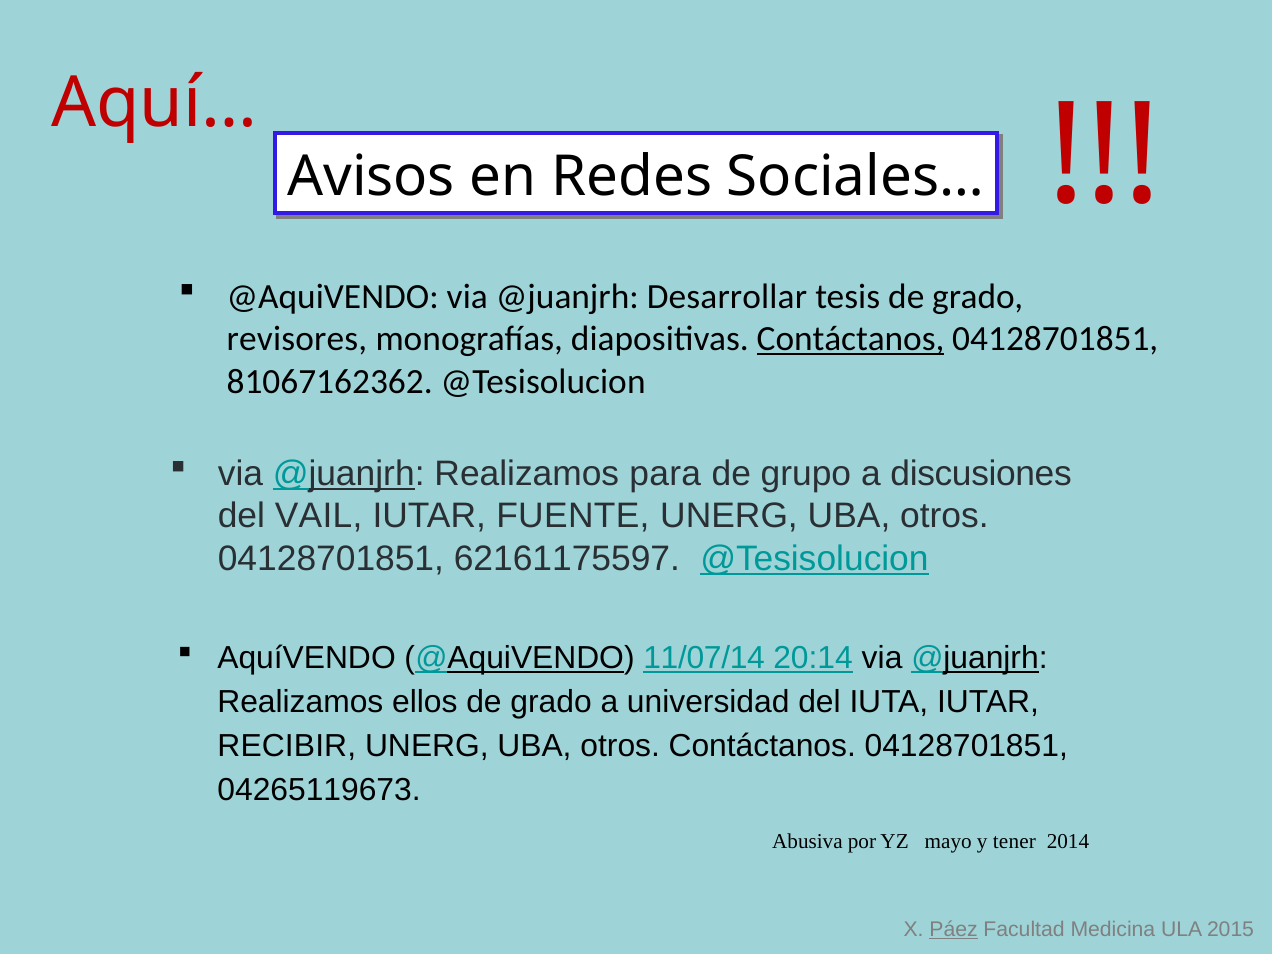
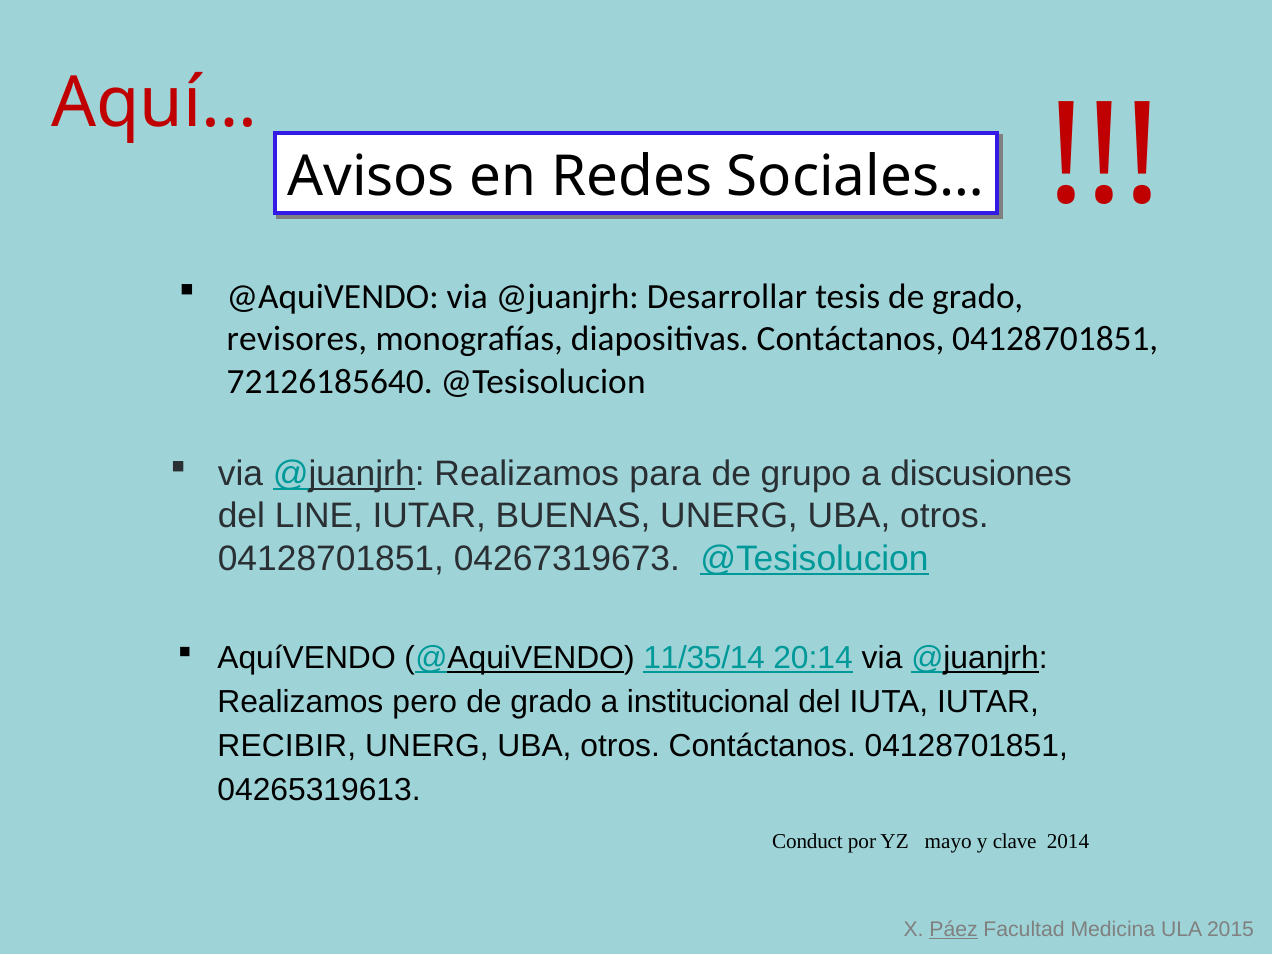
Contáctanos at (851, 339) underline: present -> none
81067162362: 81067162362 -> 72126185640
VAIL: VAIL -> LINE
FUENTE: FUENTE -> BUENAS
62161175597: 62161175597 -> 04267319673
11/07/14: 11/07/14 -> 11/35/14
ellos: ellos -> pero
universidad: universidad -> institucional
04265119673: 04265119673 -> 04265319613
Abusiva: Abusiva -> Conduct
tener: tener -> clave
